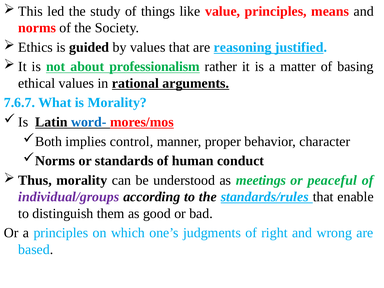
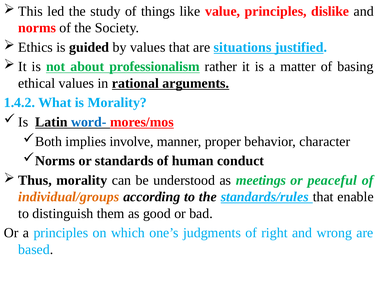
means: means -> dislike
reasoning: reasoning -> situations
7.6.7: 7.6.7 -> 1.4.2
control: control -> involve
individual/groups colour: purple -> orange
